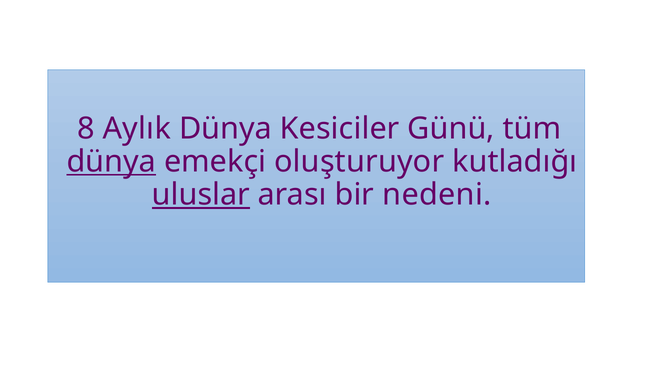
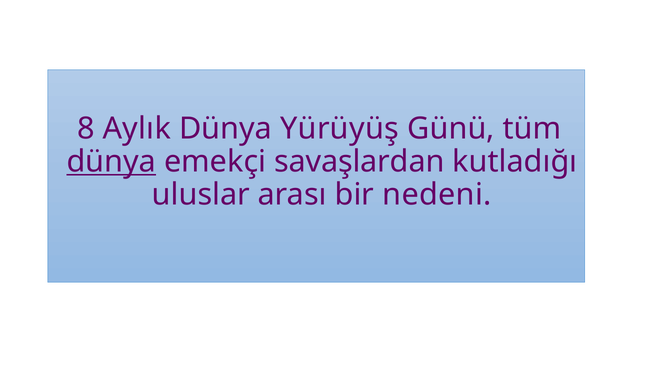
Kesiciler: Kesiciler -> Yürüyüş
oluşturuyor: oluşturuyor -> savaşlardan
uluslar underline: present -> none
